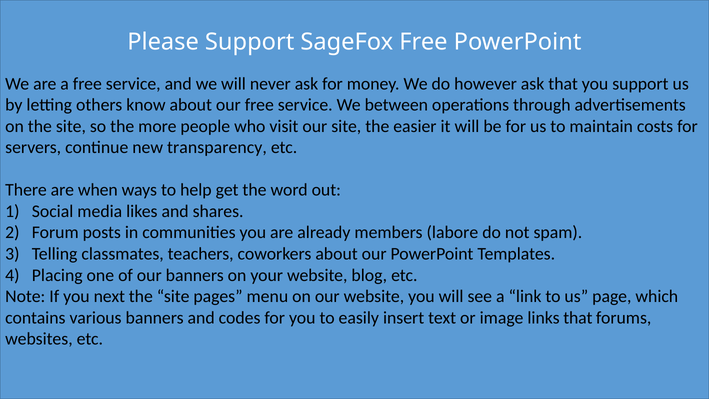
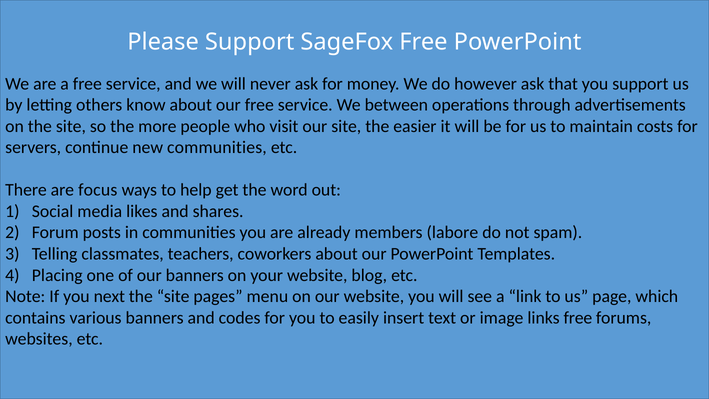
new transparency: transparency -> communities
when: when -> focus
links that: that -> free
